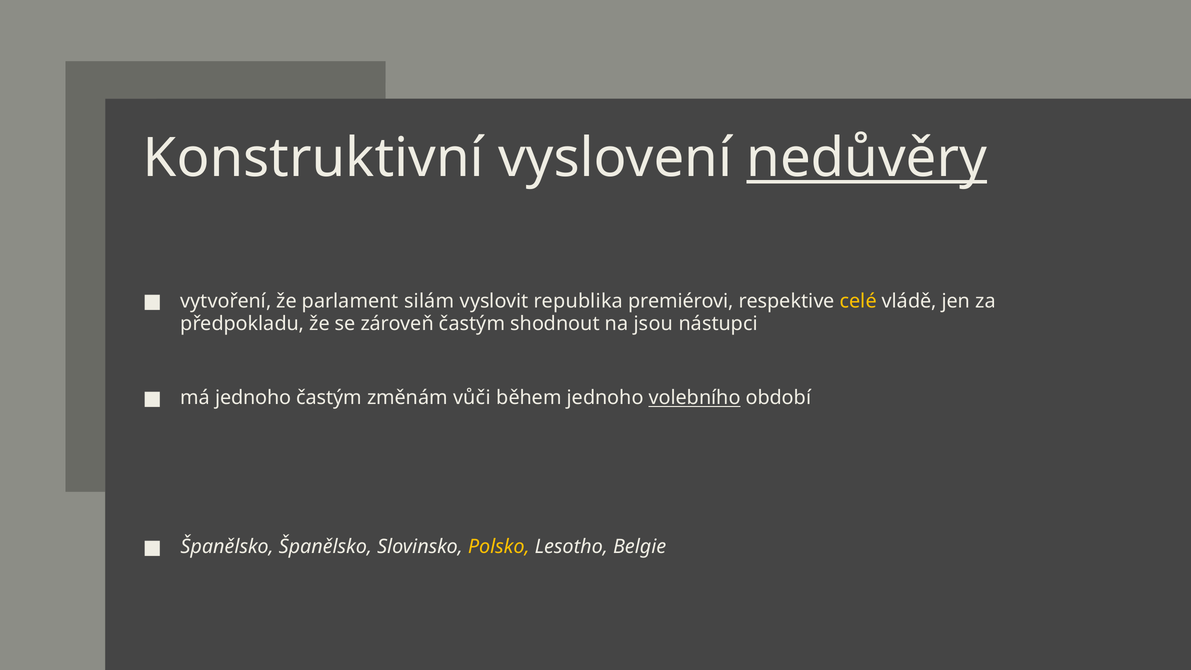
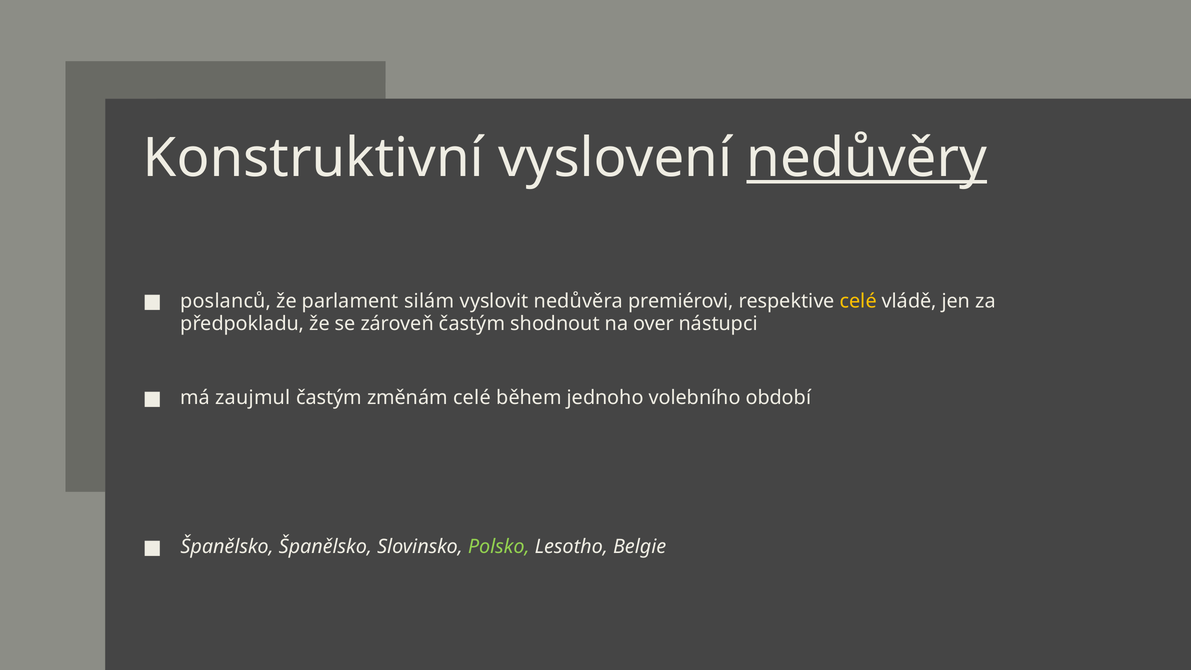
vytvoření: vytvoření -> poslanců
republika: republika -> nedůvěra
jsou: jsou -> over
má jednoho: jednoho -> zaujmul
změnám vůči: vůči -> celé
volebního underline: present -> none
Polsko colour: yellow -> light green
